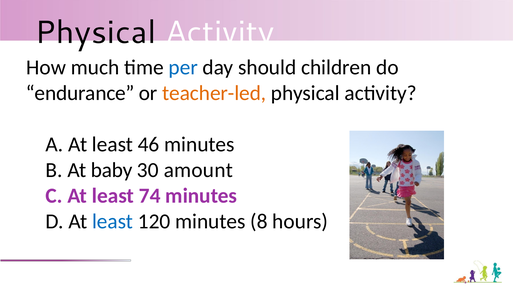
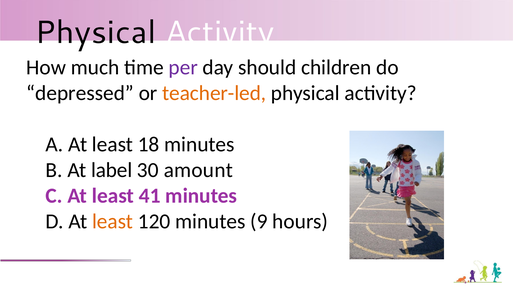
per colour: blue -> purple
endurance: endurance -> depressed
46: 46 -> 18
baby: baby -> label
74: 74 -> 41
least at (113, 221) colour: blue -> orange
8: 8 -> 9
